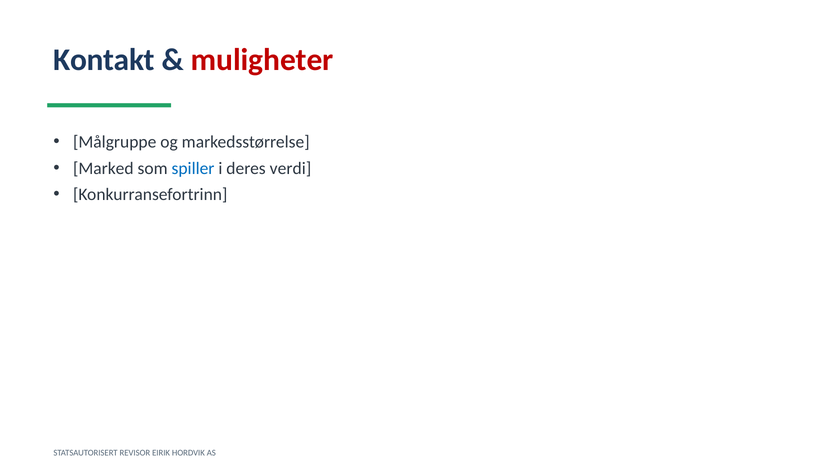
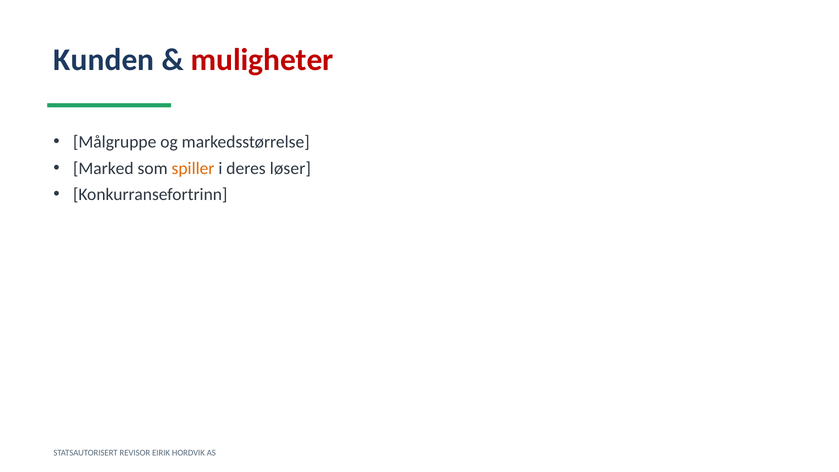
Kontakt: Kontakt -> Kunden
spiller colour: blue -> orange
verdi: verdi -> løser
